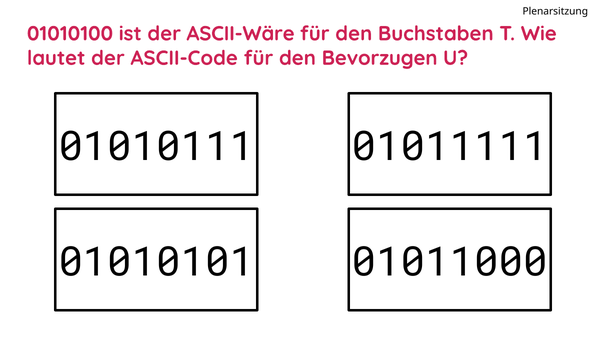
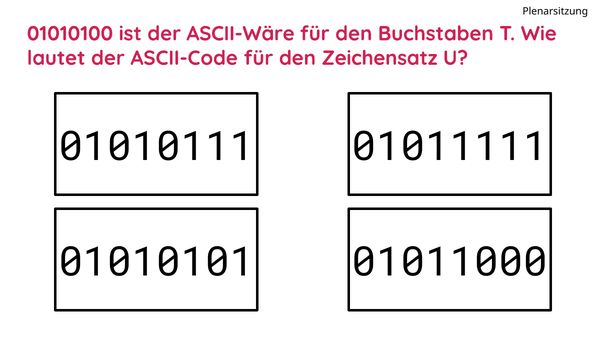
Bevorzugen: Bevorzugen -> Zeichensatz
